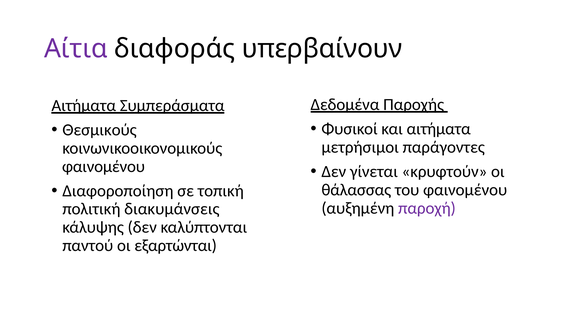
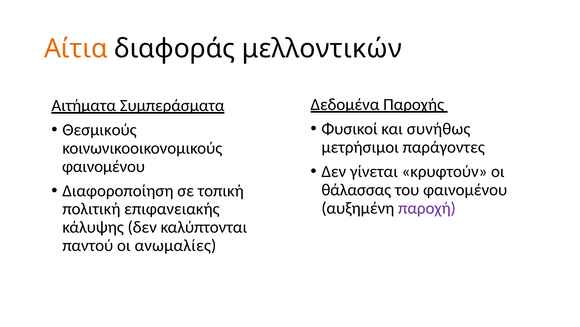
Αίτια colour: purple -> orange
υπερβαίνουν: υπερβαίνουν -> μελλοντικών
και αιτήματα: αιτήματα -> συνήθως
διακυμάνσεις: διακυμάνσεις -> επιφανειακής
εξαρτώνται: εξαρτώνται -> ανωμαλίες
